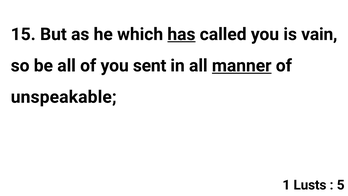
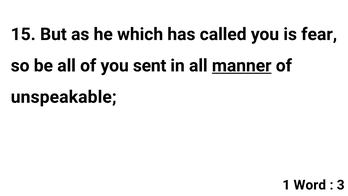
has underline: present -> none
vain: vain -> fear
Lusts: Lusts -> Word
5: 5 -> 3
